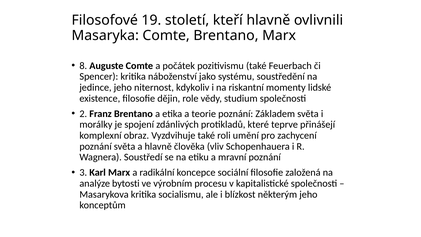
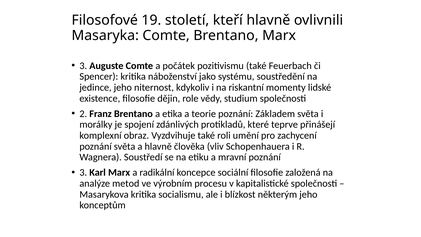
8 at (83, 66): 8 -> 3
bytosti: bytosti -> metod
